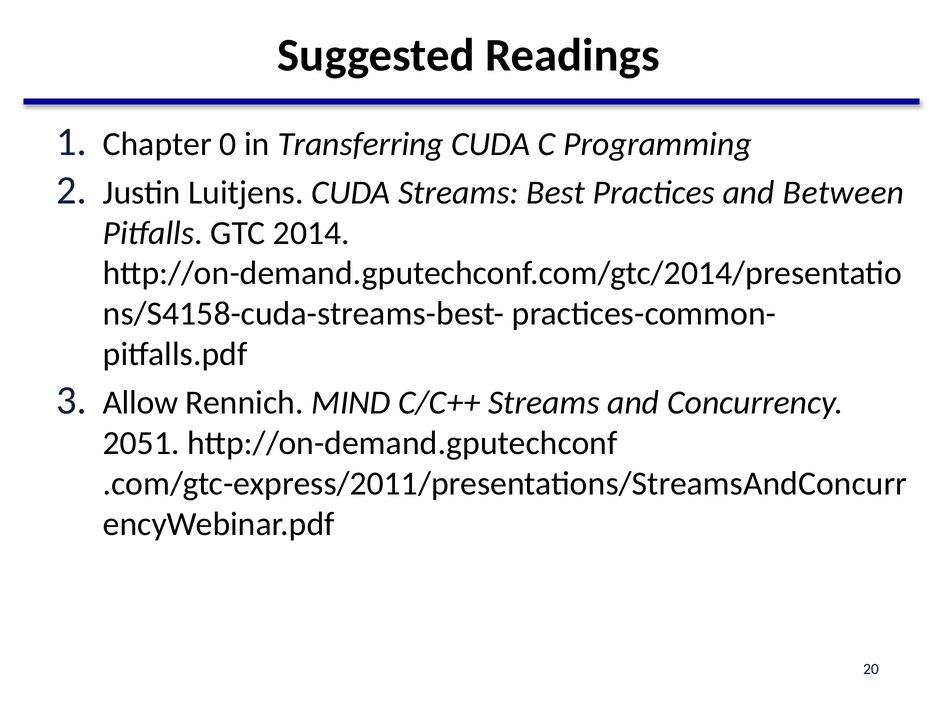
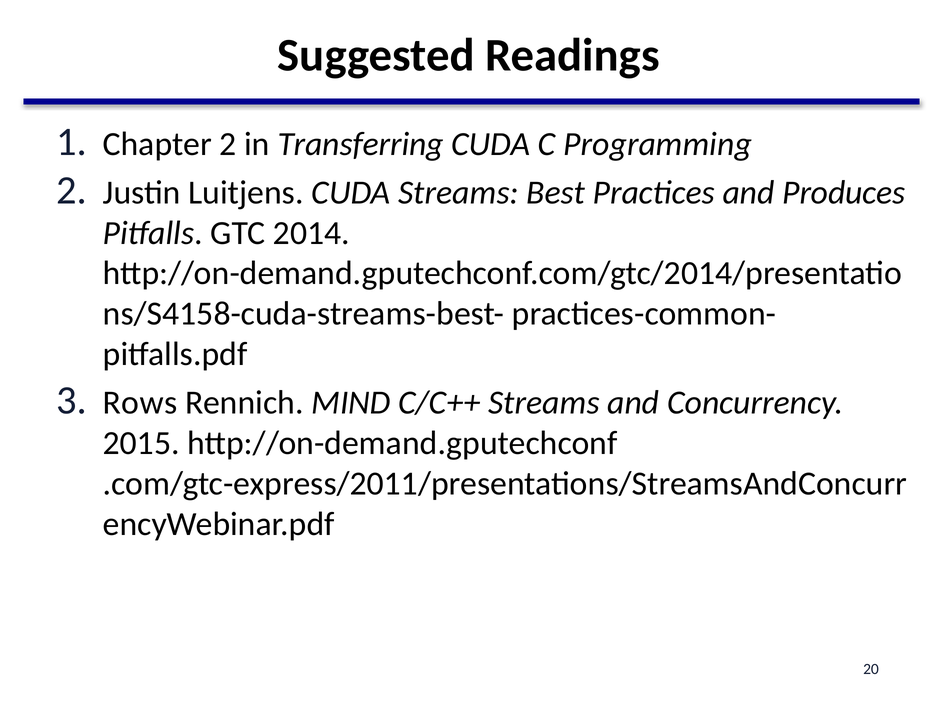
Chapter 0: 0 -> 2
Between: Between -> Produces
Allow: Allow -> Rows
2051: 2051 -> 2015
